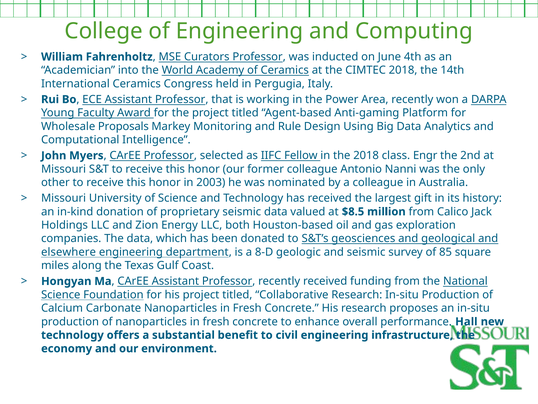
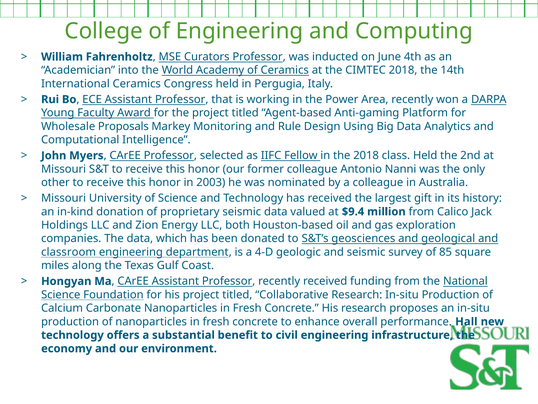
class Engr: Engr -> Held
$8.5: $8.5 -> $9.4
elsewhere: elsewhere -> classroom
8-D: 8-D -> 4-D
